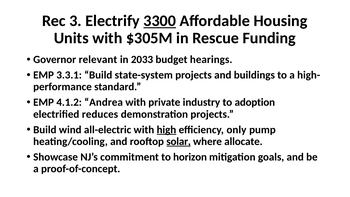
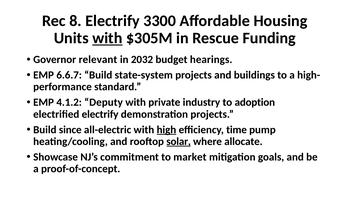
3: 3 -> 8
3300 underline: present -> none
with at (107, 38) underline: none -> present
2033: 2033 -> 2032
3.3.1: 3.3.1 -> 6.6.7
Andrea: Andrea -> Deputy
electrified reduces: reduces -> electrify
wind: wind -> since
only: only -> time
horizon: horizon -> market
